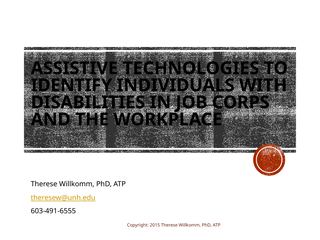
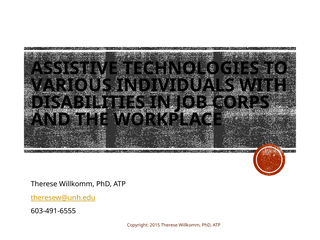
IDENTIFY: IDENTIFY -> VARIOUS
